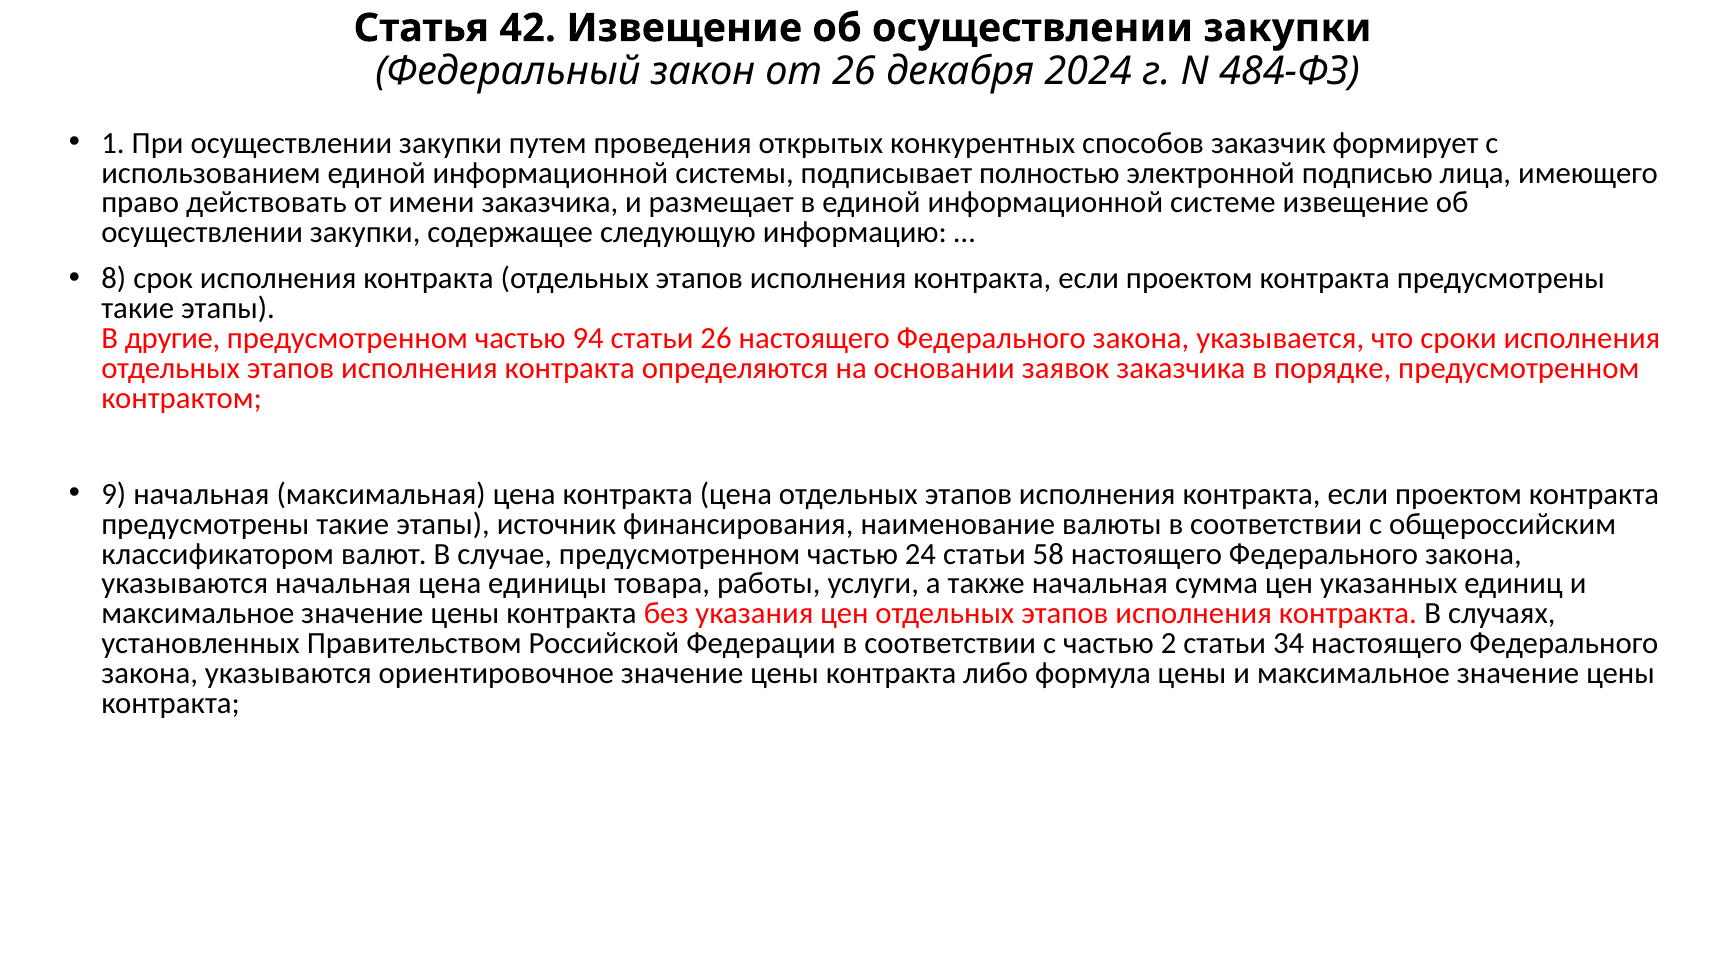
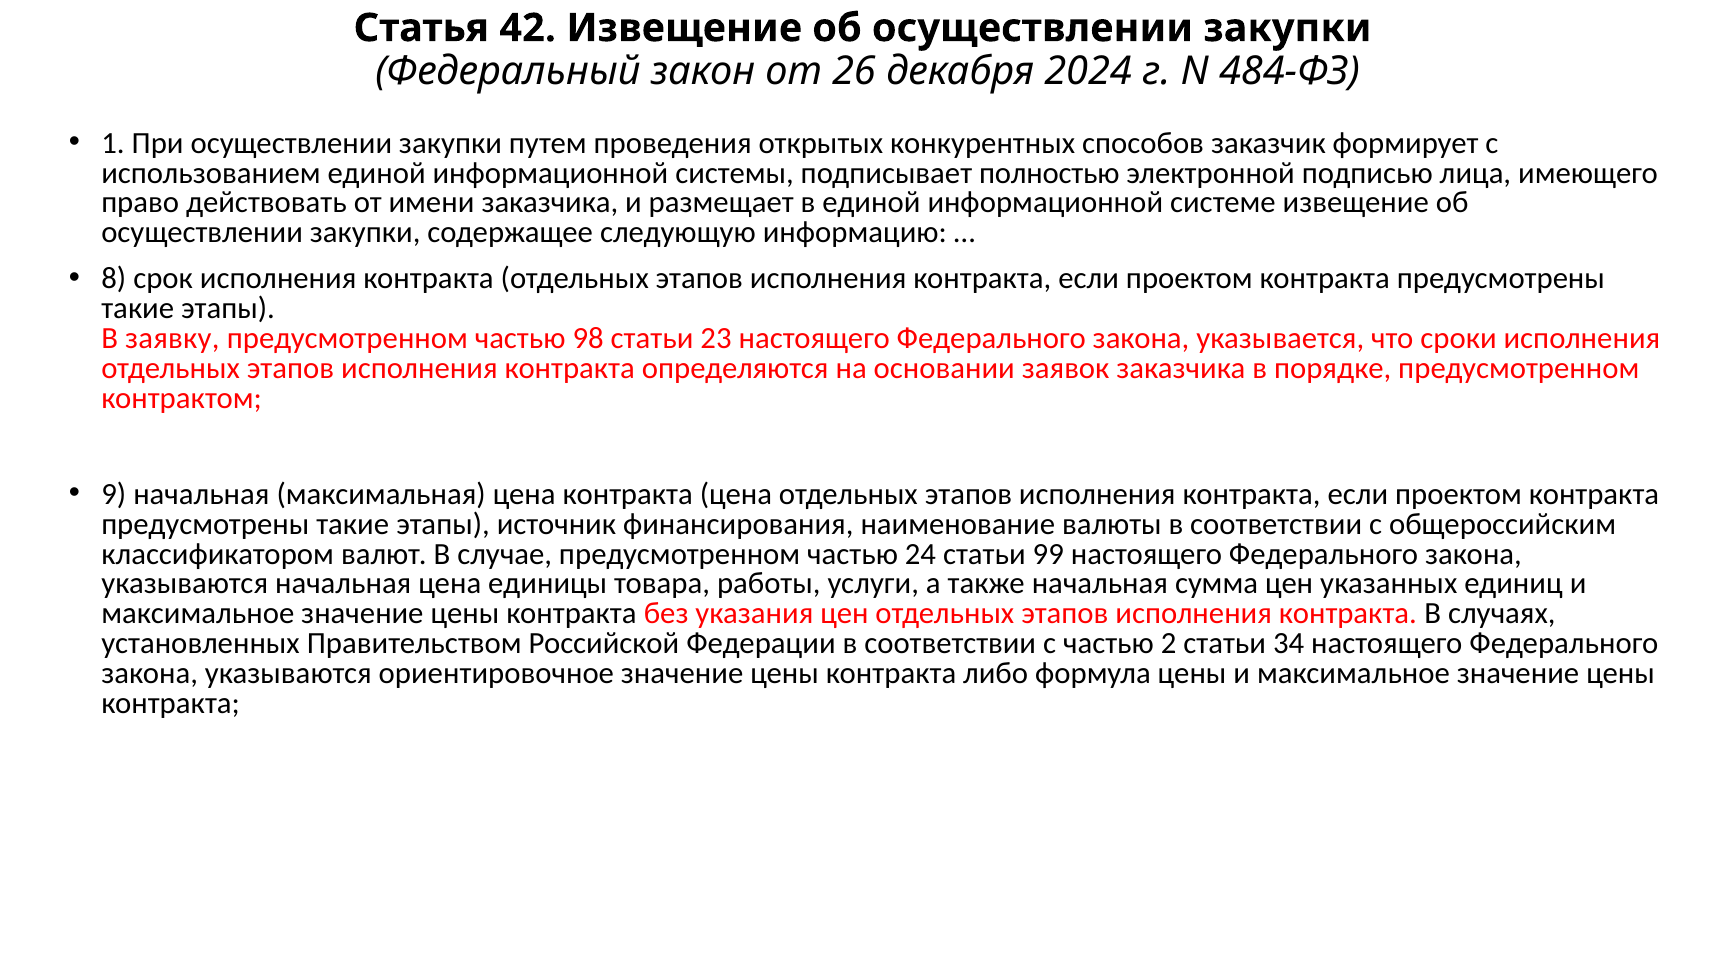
другие: другие -> заявку
94: 94 -> 98
статьи 26: 26 -> 23
58: 58 -> 99
